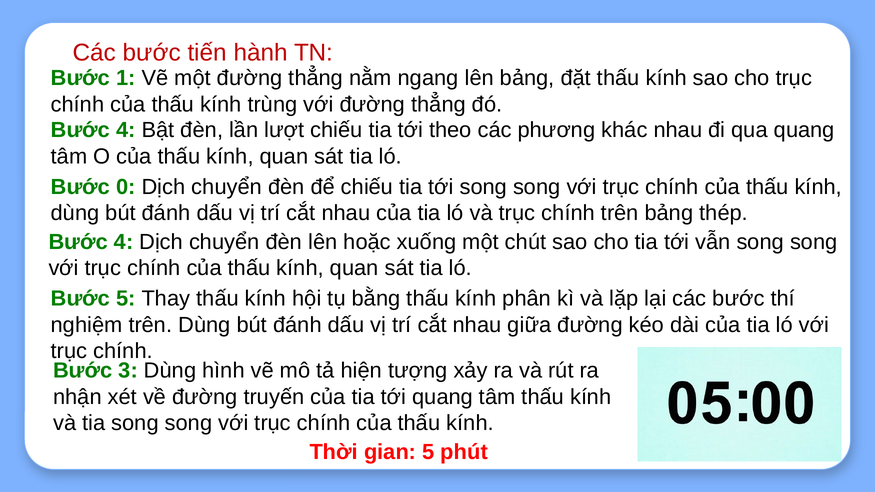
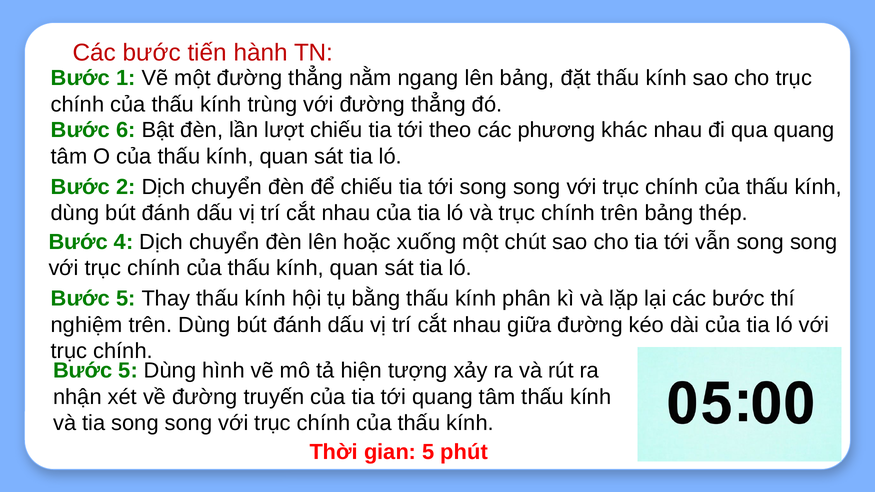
4 at (126, 130): 4 -> 6
0: 0 -> 2
3 at (128, 371): 3 -> 5
